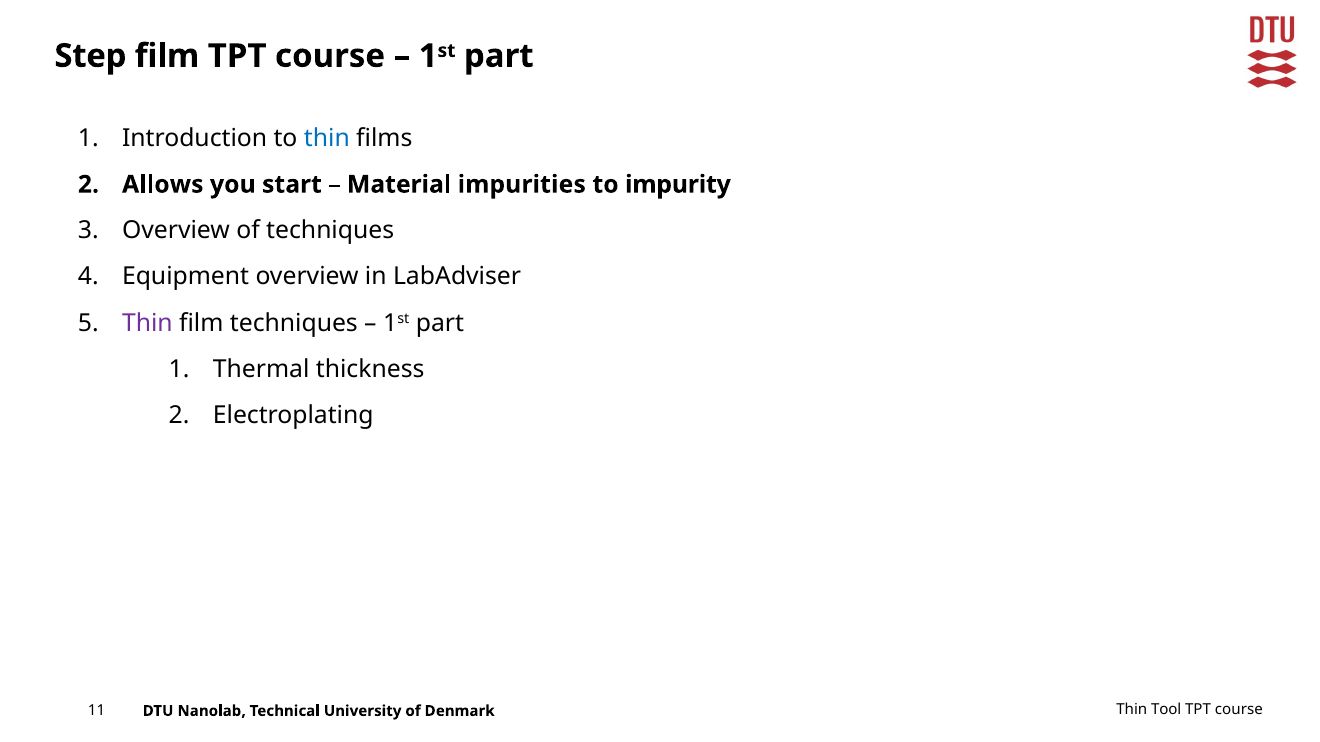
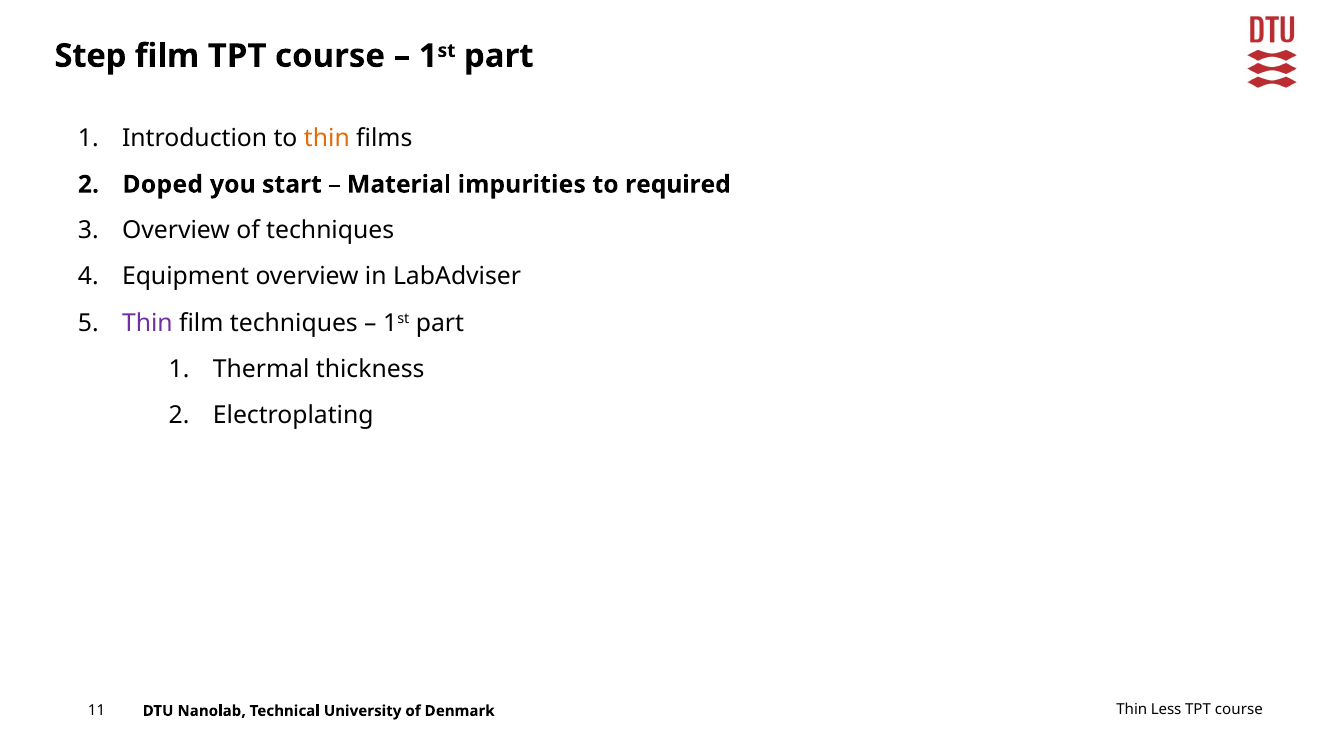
thin at (327, 138) colour: blue -> orange
Allows: Allows -> Doped
impurity: impurity -> required
Tool: Tool -> Less
